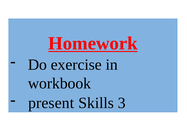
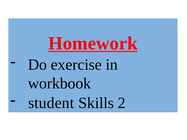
present: present -> student
3: 3 -> 2
